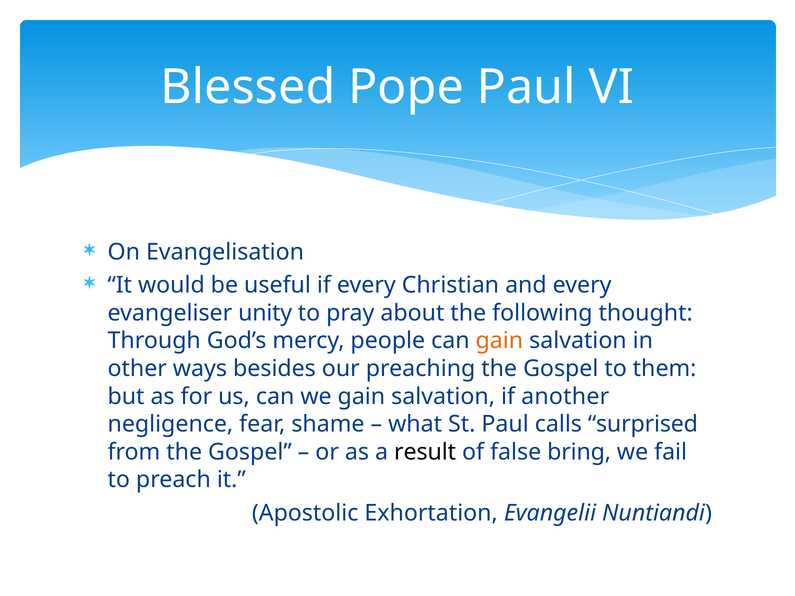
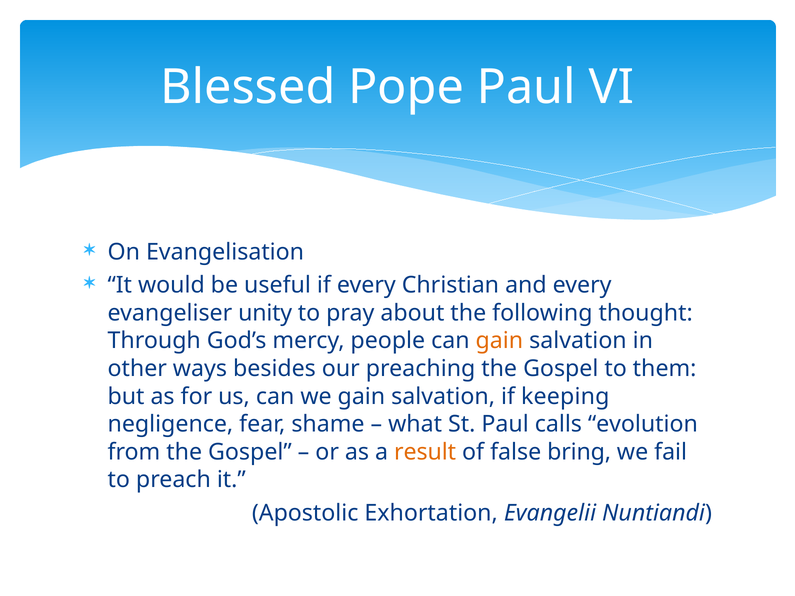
another: another -> keeping
surprised: surprised -> evolution
result colour: black -> orange
